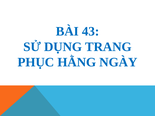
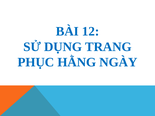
43: 43 -> 12
